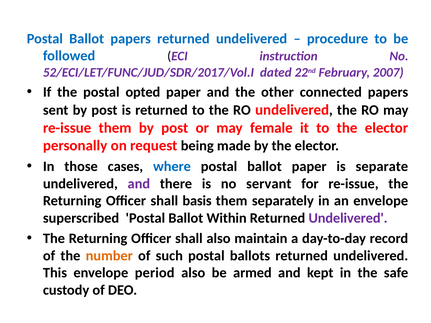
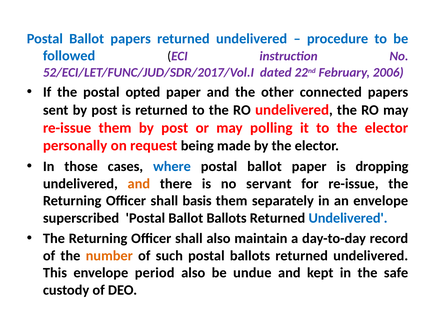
2007: 2007 -> 2006
female: female -> polling
separate: separate -> dropping
and at (139, 184) colour: purple -> orange
Ballot Within: Within -> Ballots
Undelivered at (348, 218) colour: purple -> blue
armed: armed -> undue
